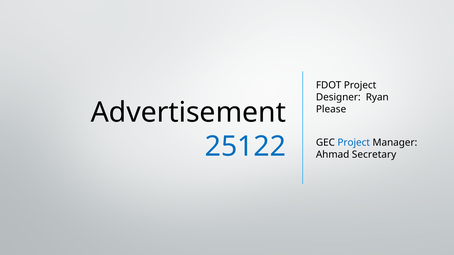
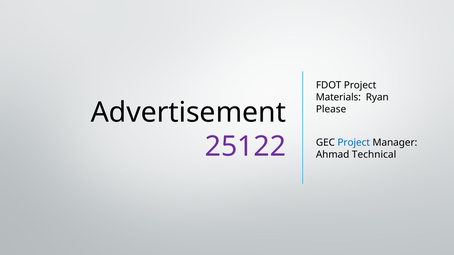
Designer: Designer -> Materials
25122 colour: blue -> purple
Secretary: Secretary -> Technical
